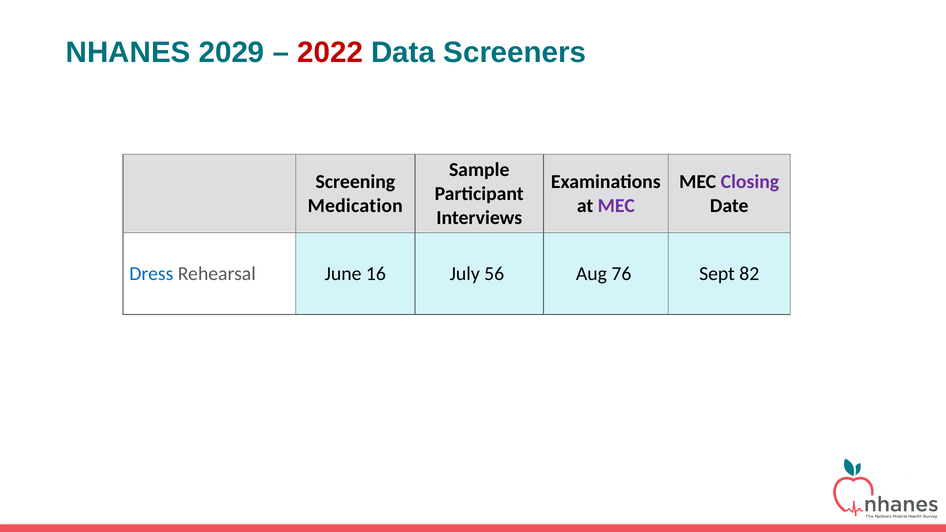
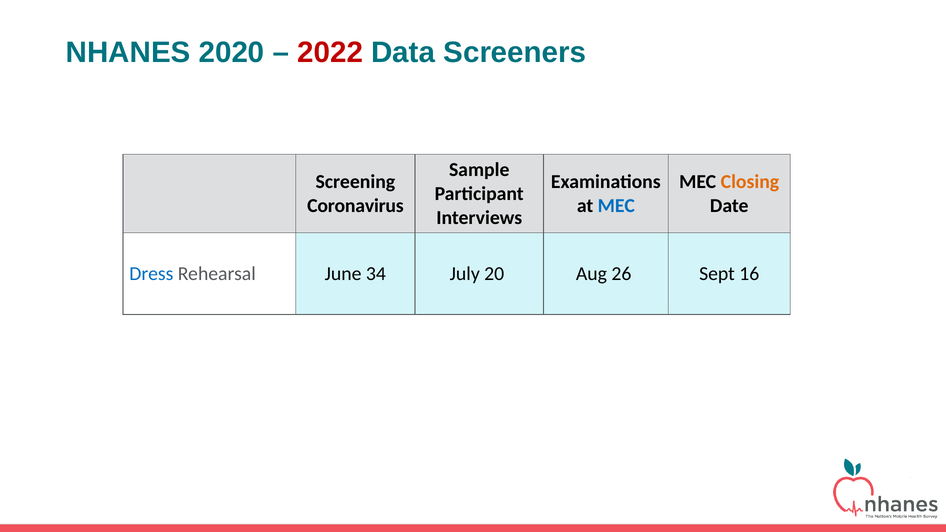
2029: 2029 -> 2020
Closing colour: purple -> orange
Medication: Medication -> Coronavirus
MEC at (616, 206) colour: purple -> blue
16: 16 -> 34
56: 56 -> 20
76: 76 -> 26
82: 82 -> 16
